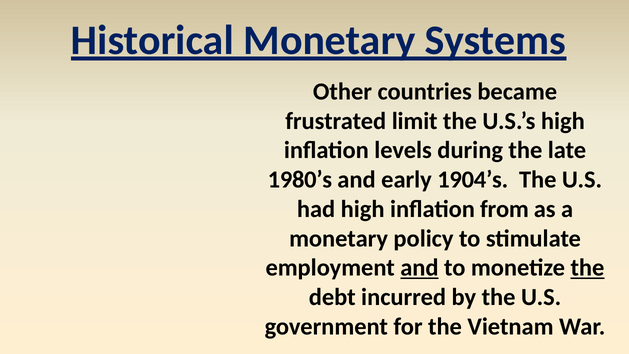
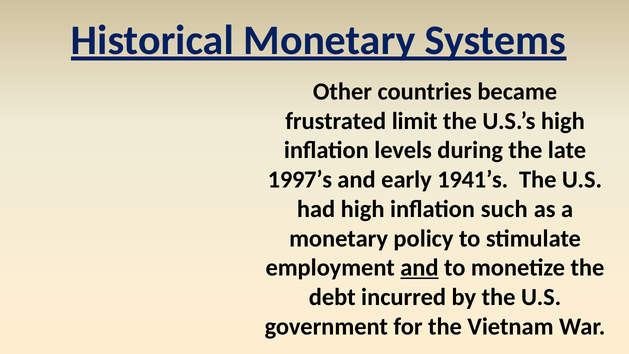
1980’s: 1980’s -> 1997’s
1904’s: 1904’s -> 1941’s
from: from -> such
the at (587, 268) underline: present -> none
